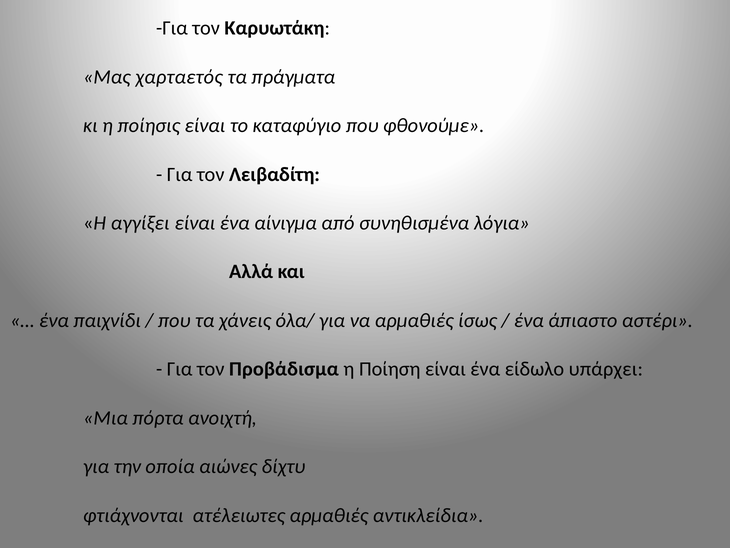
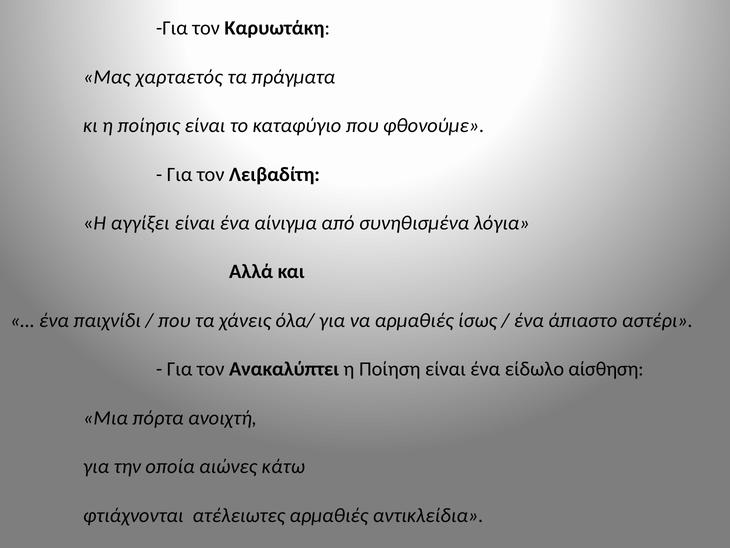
Προβάδισμα: Προβάδισμα -> Ανακαλύπτει
υπάρχει: υπάρχει -> αίσθηση
δίχτυ: δίχτυ -> κάτω
